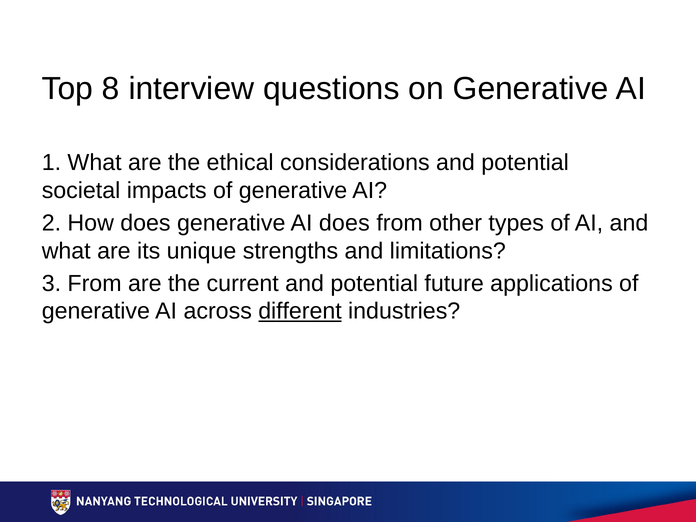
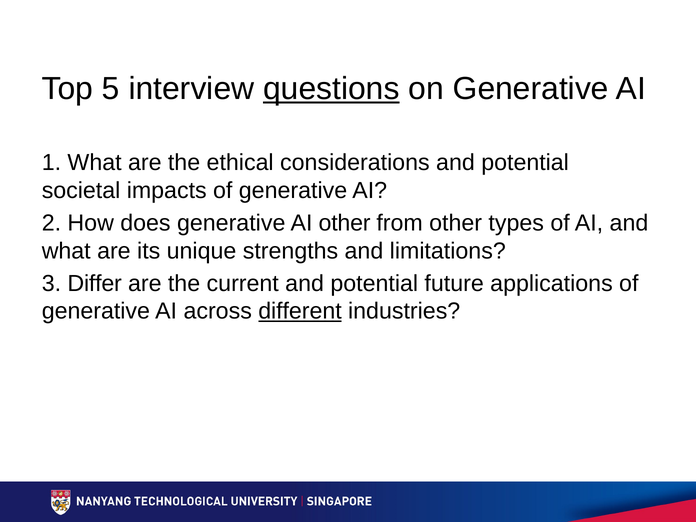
8: 8 -> 5
questions underline: none -> present
AI does: does -> other
3 From: From -> Differ
